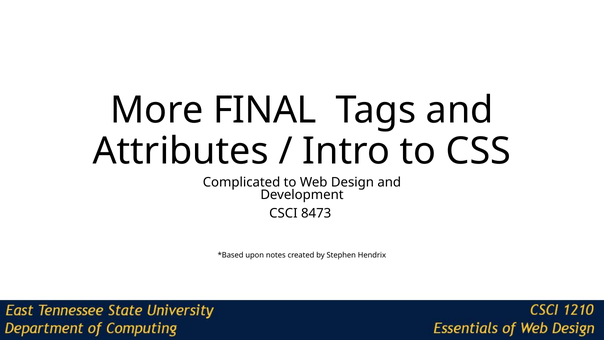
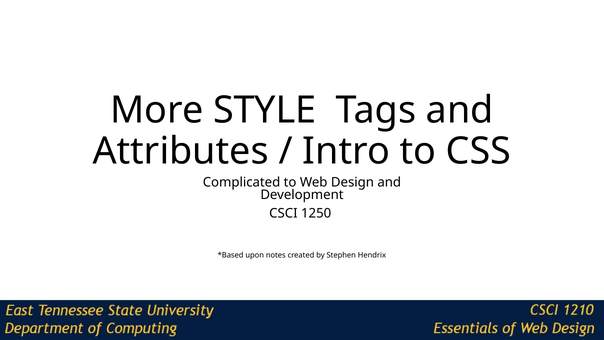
FINAL: FINAL -> STYLE
8473: 8473 -> 1250
